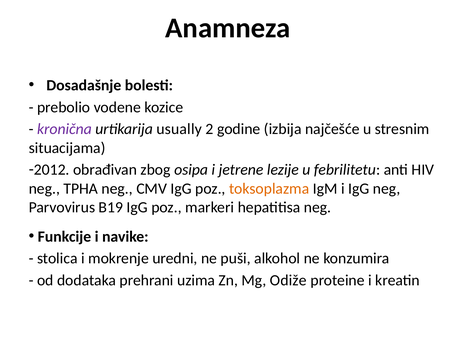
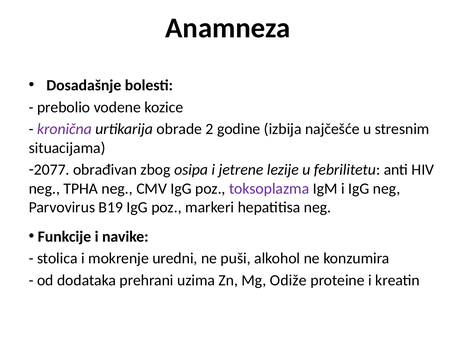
usually: usually -> obrade
2012: 2012 -> 2077
toksoplazma colour: orange -> purple
